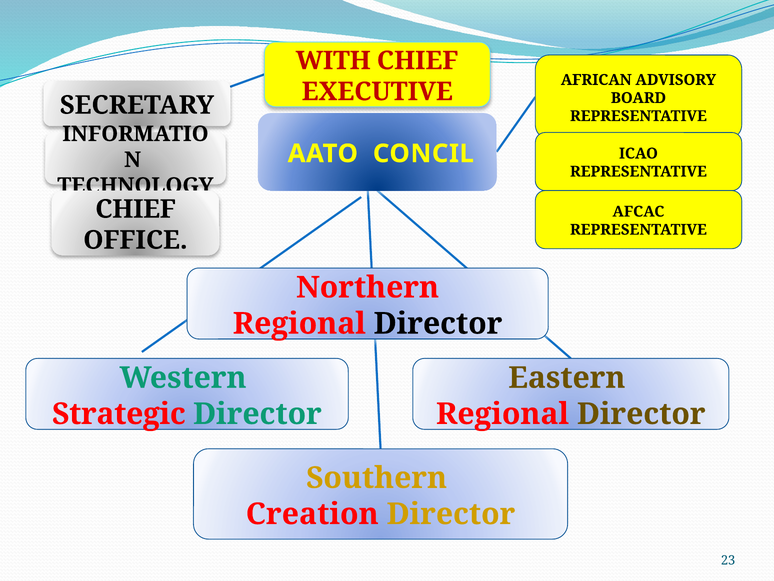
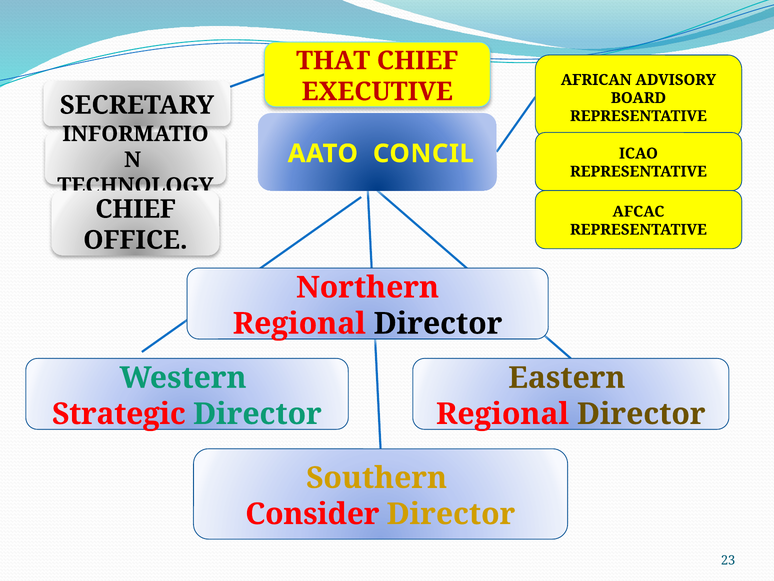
WITH: WITH -> THAT
Creation: Creation -> Consider
